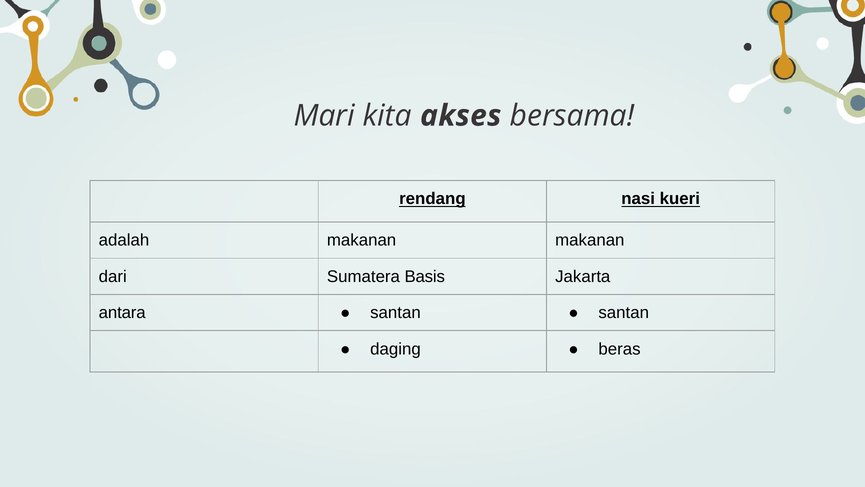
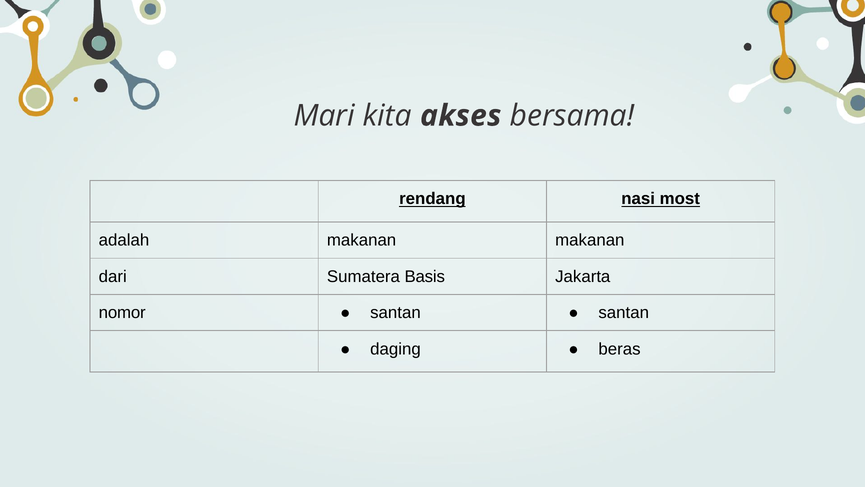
kueri: kueri -> most
antara: antara -> nomor
